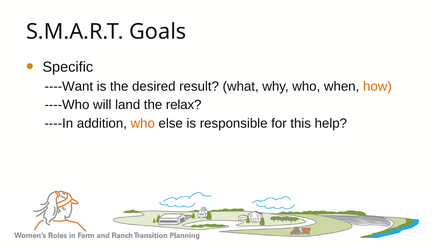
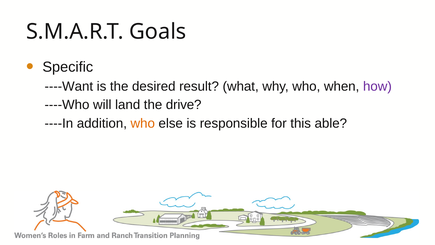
how colour: orange -> purple
relax: relax -> drive
help: help -> able
